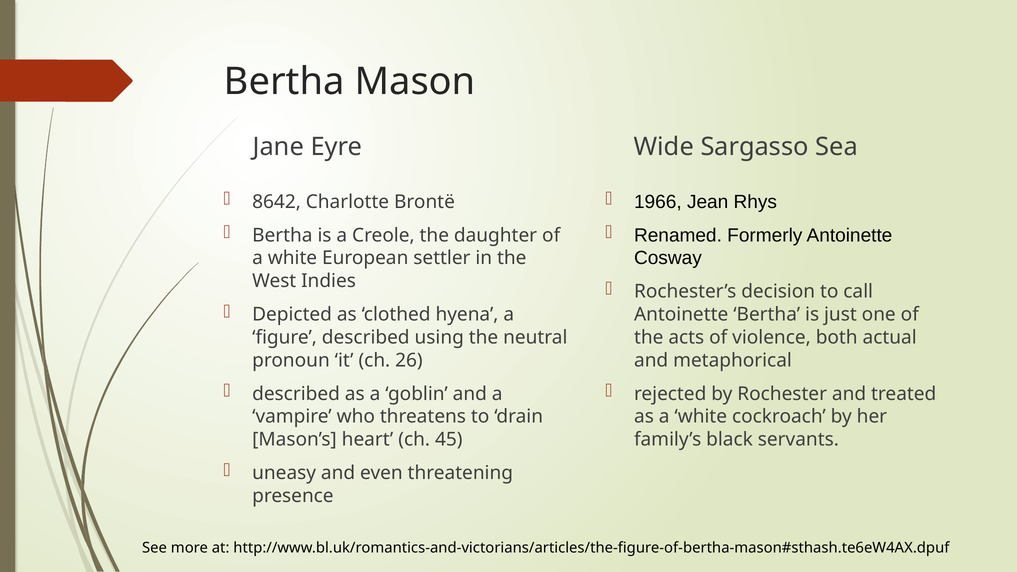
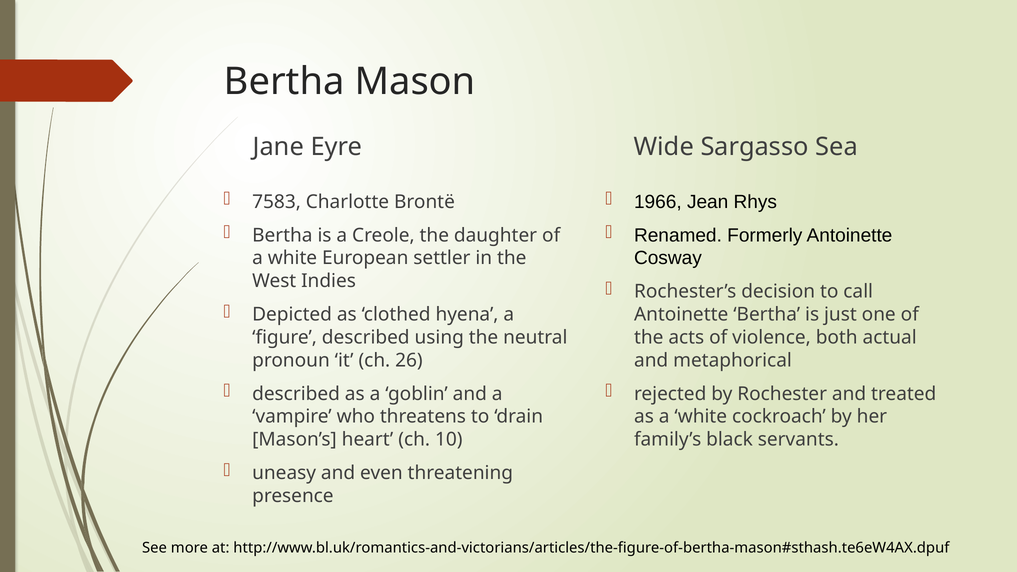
8642: 8642 -> 7583
45: 45 -> 10
